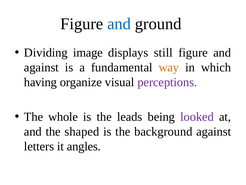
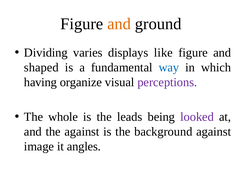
and at (119, 24) colour: blue -> orange
image: image -> varies
still: still -> like
against at (41, 67): against -> shaped
way colour: orange -> blue
the shaped: shaped -> against
letters: letters -> image
